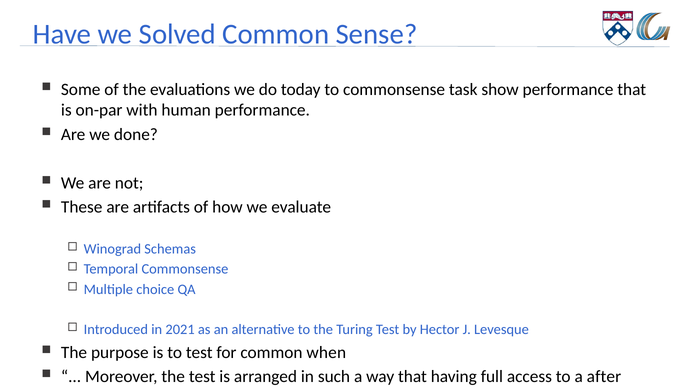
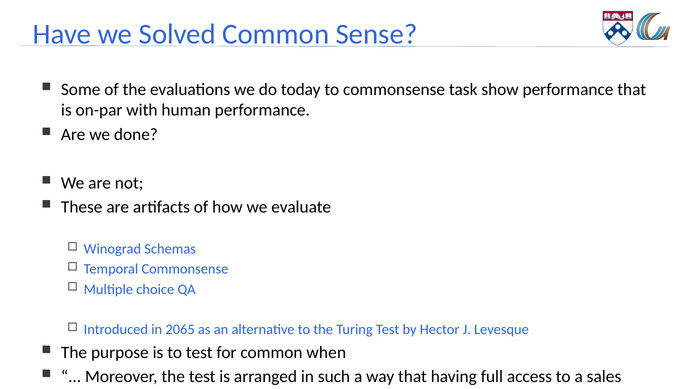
2021: 2021 -> 2065
after: after -> sales
